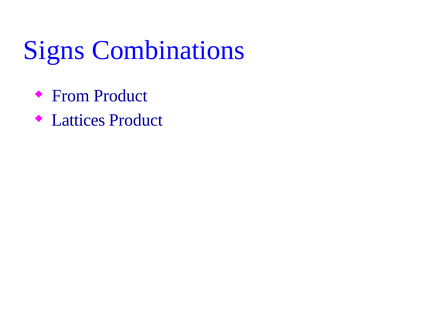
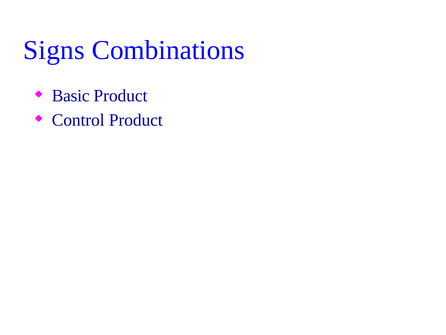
From: From -> Basic
Lattices: Lattices -> Control
